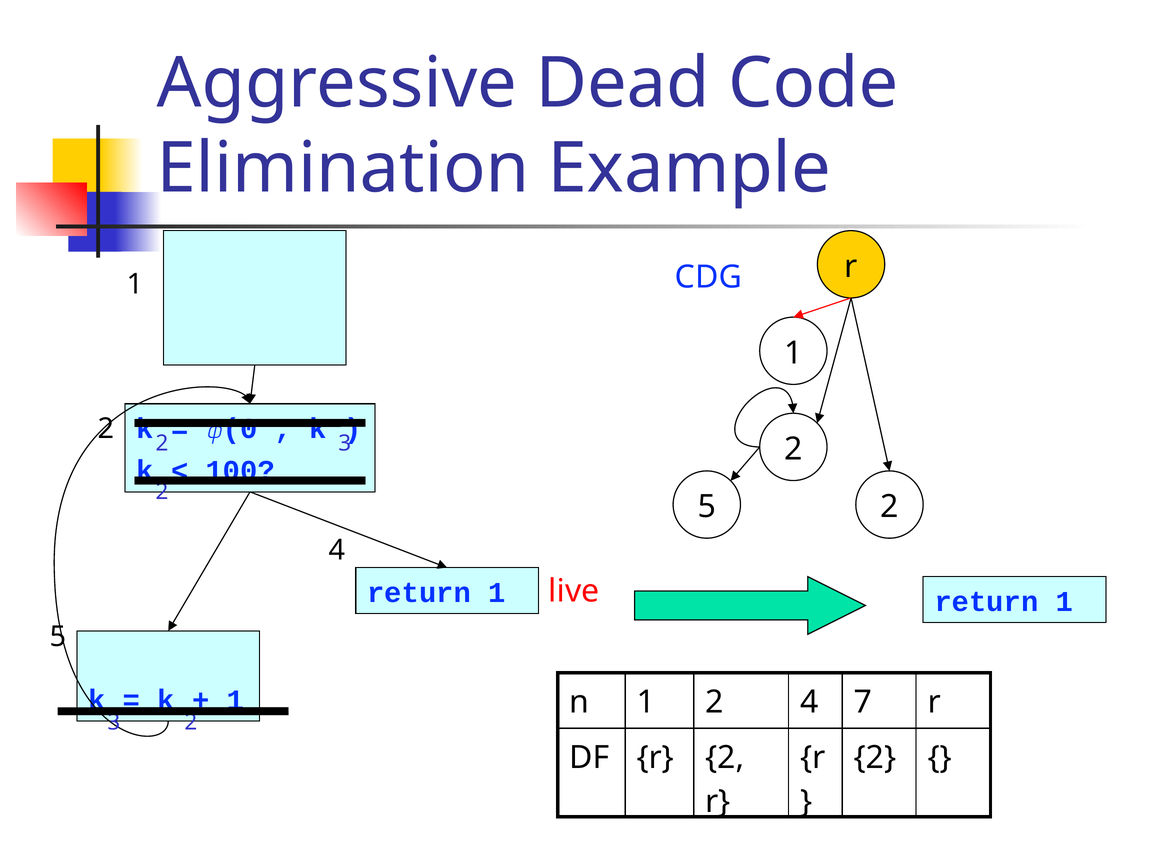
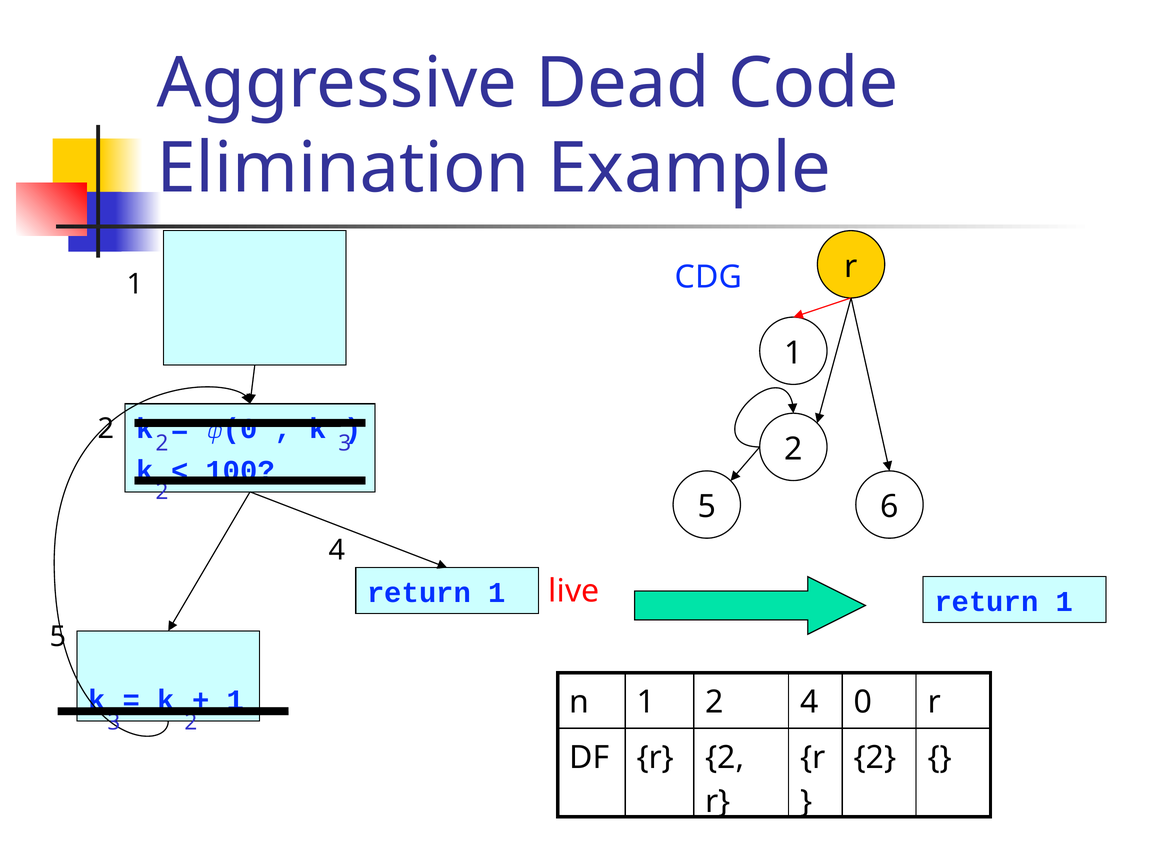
2 at (889, 507): 2 -> 6
7: 7 -> 0
